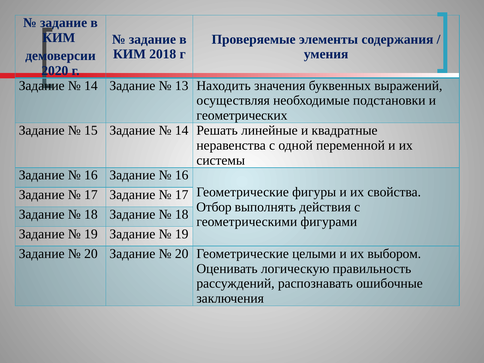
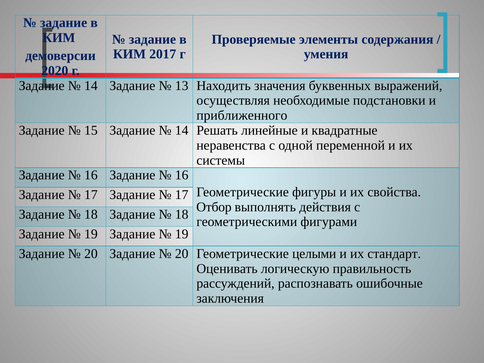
2018: 2018 -> 2017
геометрических: геометрических -> приближенного
выбором: выбором -> стандарт
